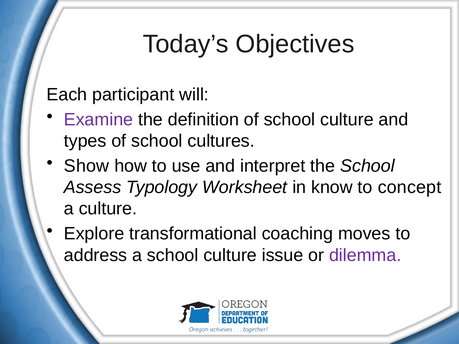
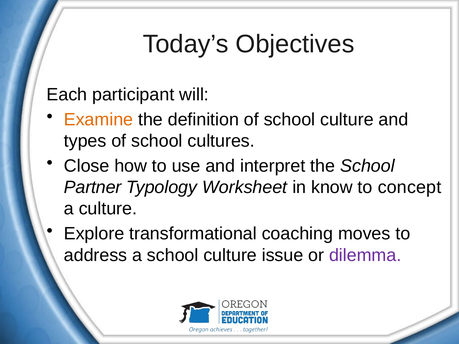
Examine colour: purple -> orange
Show: Show -> Close
Assess: Assess -> Partner
